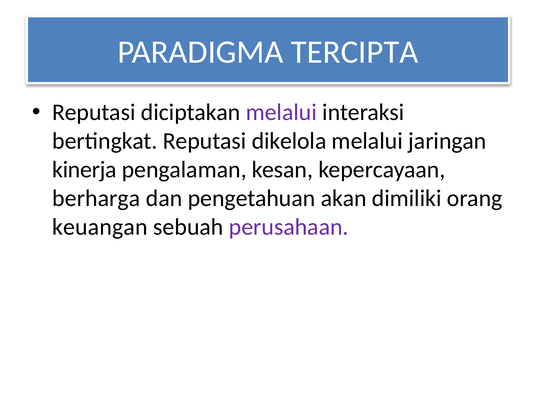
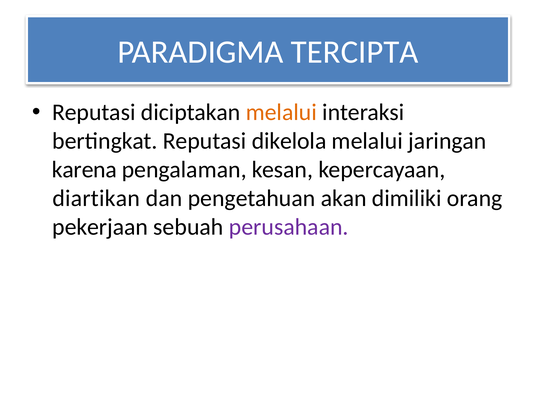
melalui at (281, 112) colour: purple -> orange
kinerja: kinerja -> karena
berharga: berharga -> diartikan
keuangan: keuangan -> pekerjaan
